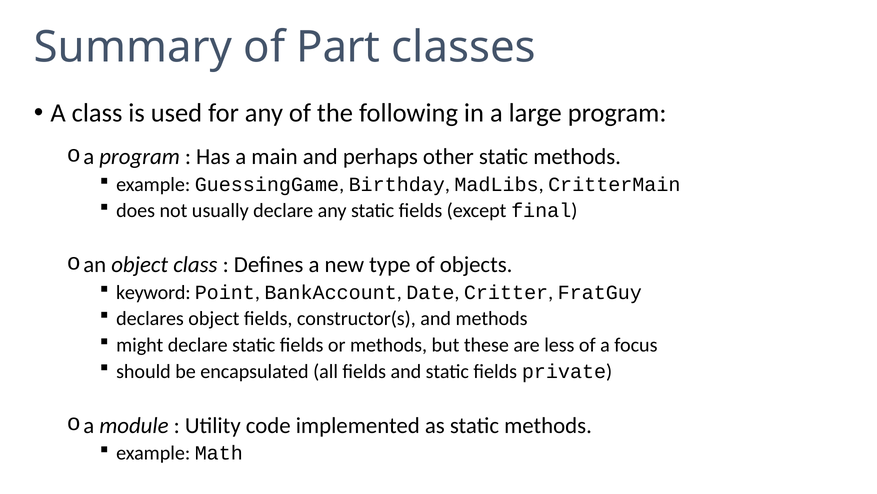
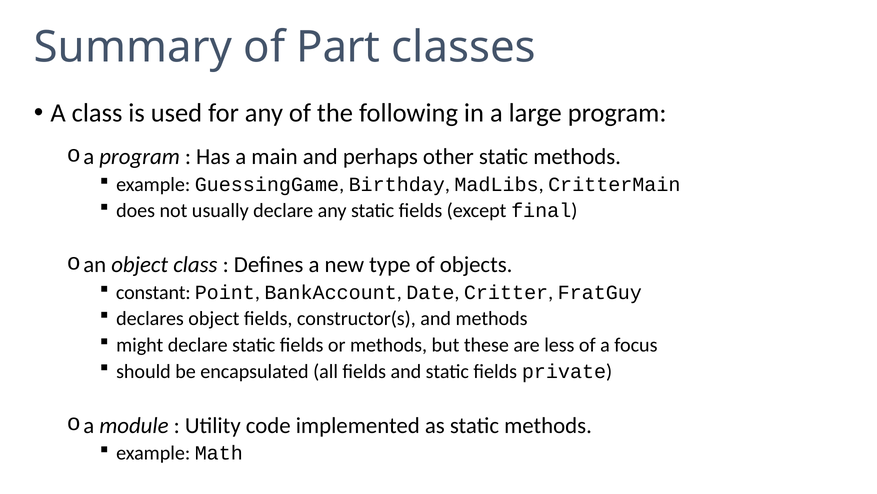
keyword: keyword -> constant
